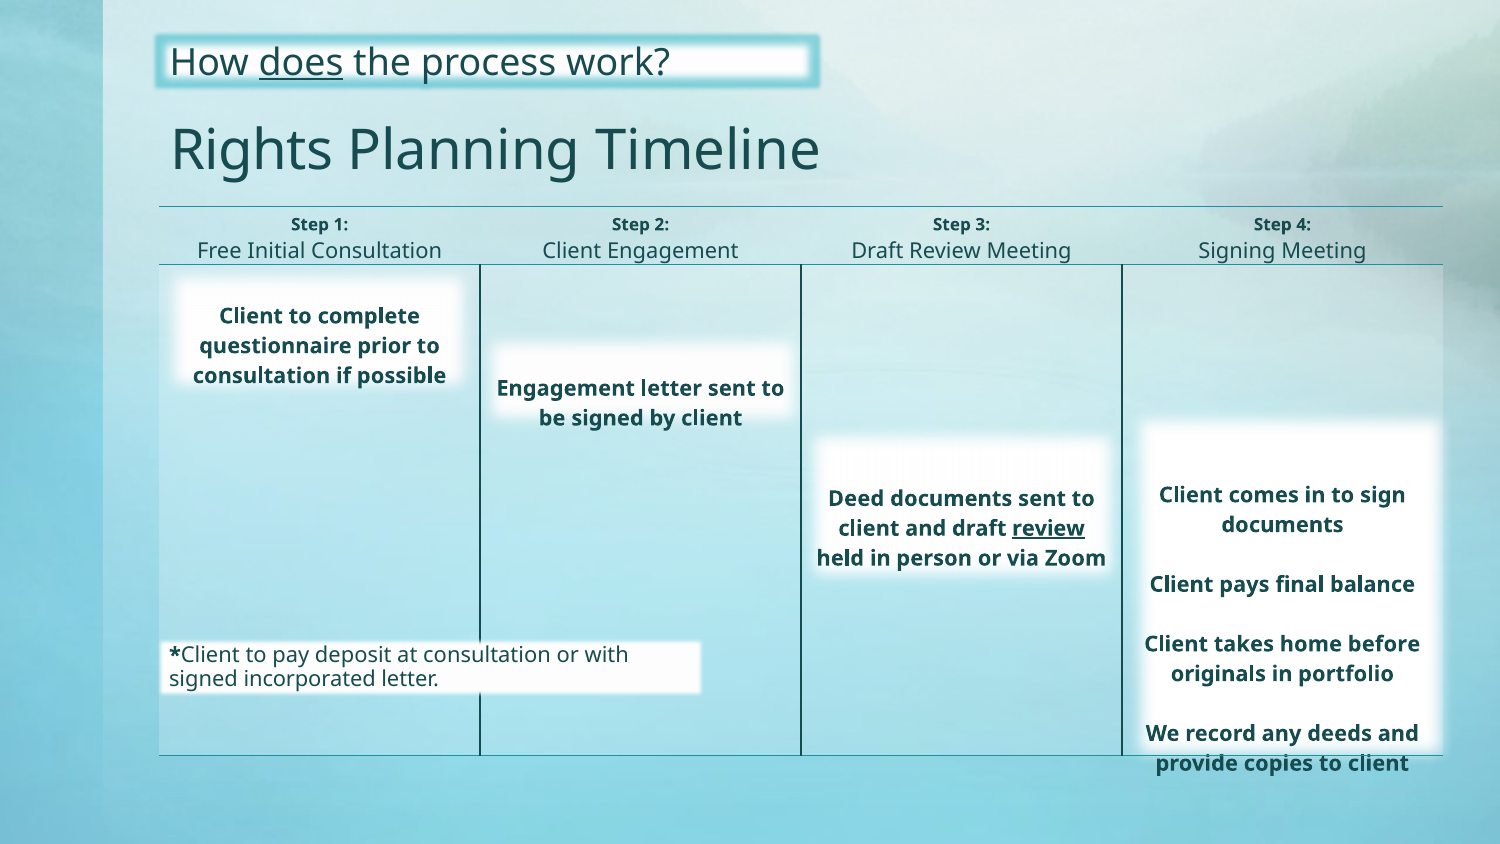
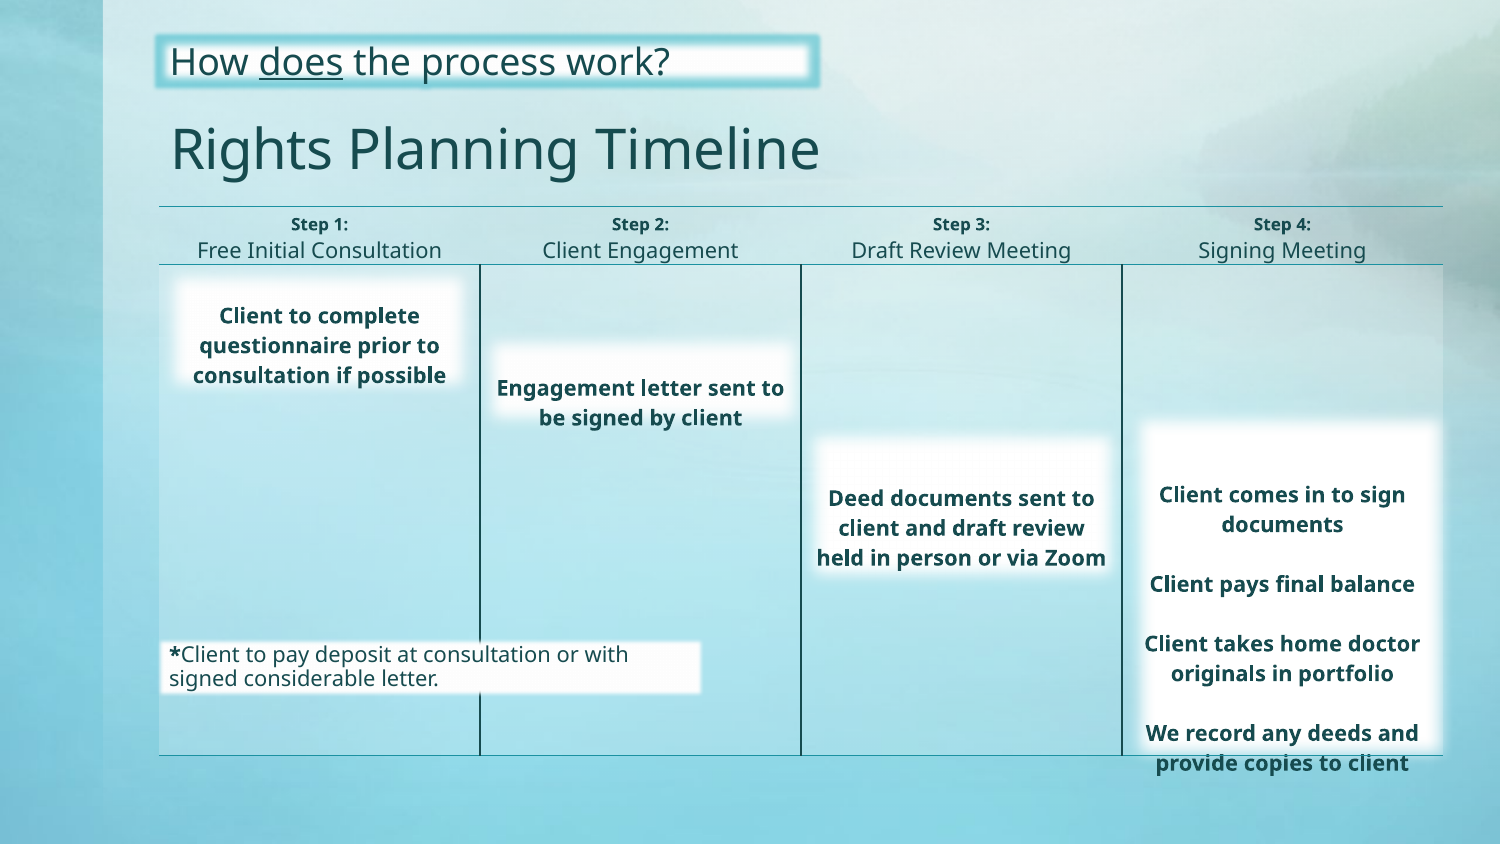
review at (1048, 528) underline: present -> none
before: before -> doctor
incorporated: incorporated -> considerable
